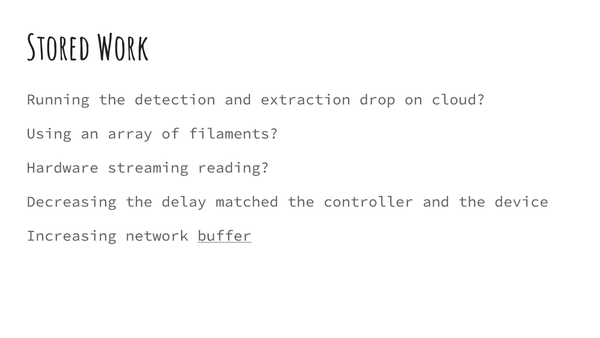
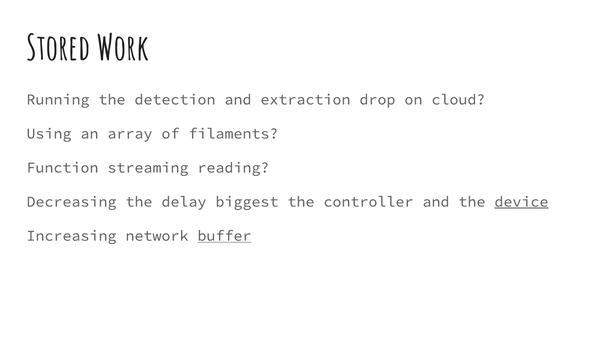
Hardware: Hardware -> Function
matched: matched -> biggest
device underline: none -> present
